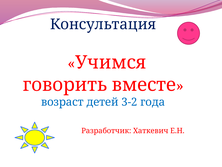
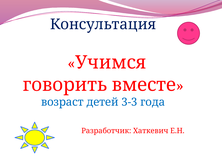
3-2: 3-2 -> 3-3
